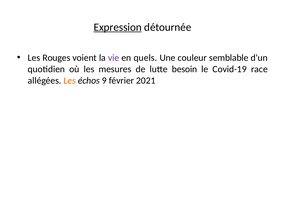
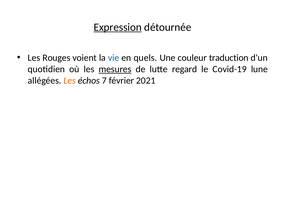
vie colour: purple -> blue
semblable: semblable -> traduction
mesures underline: none -> present
besoin: besoin -> regard
race: race -> lune
9: 9 -> 7
